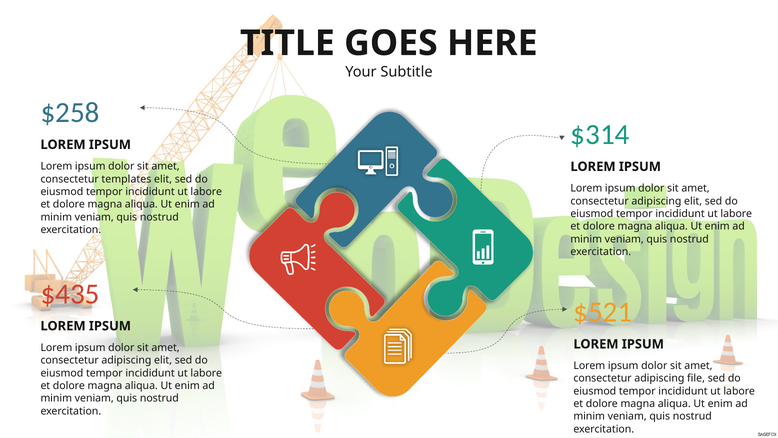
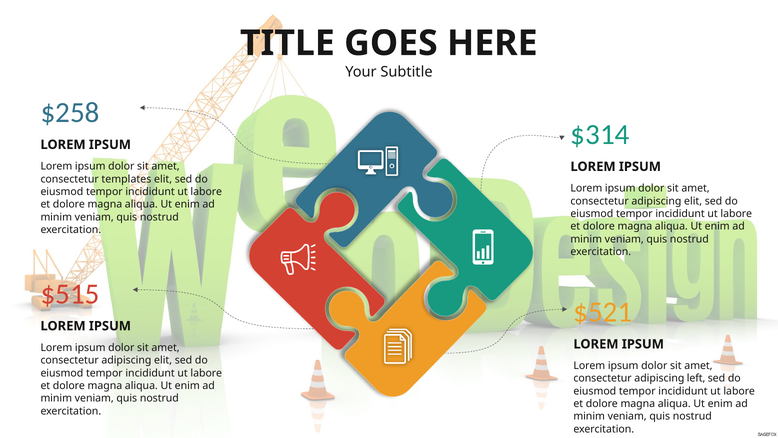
$435: $435 -> $515
file: file -> left
